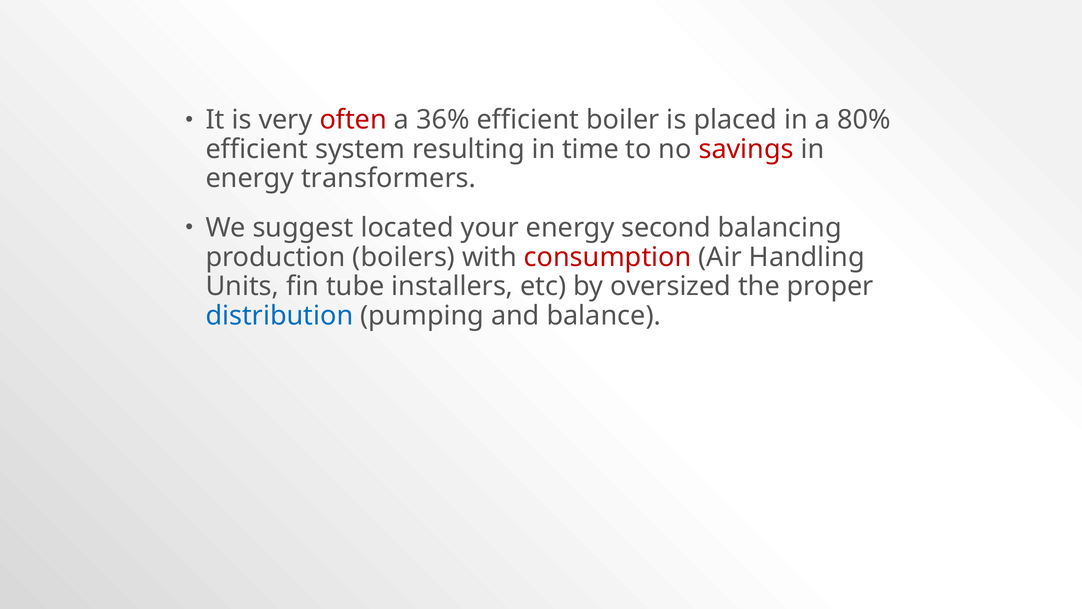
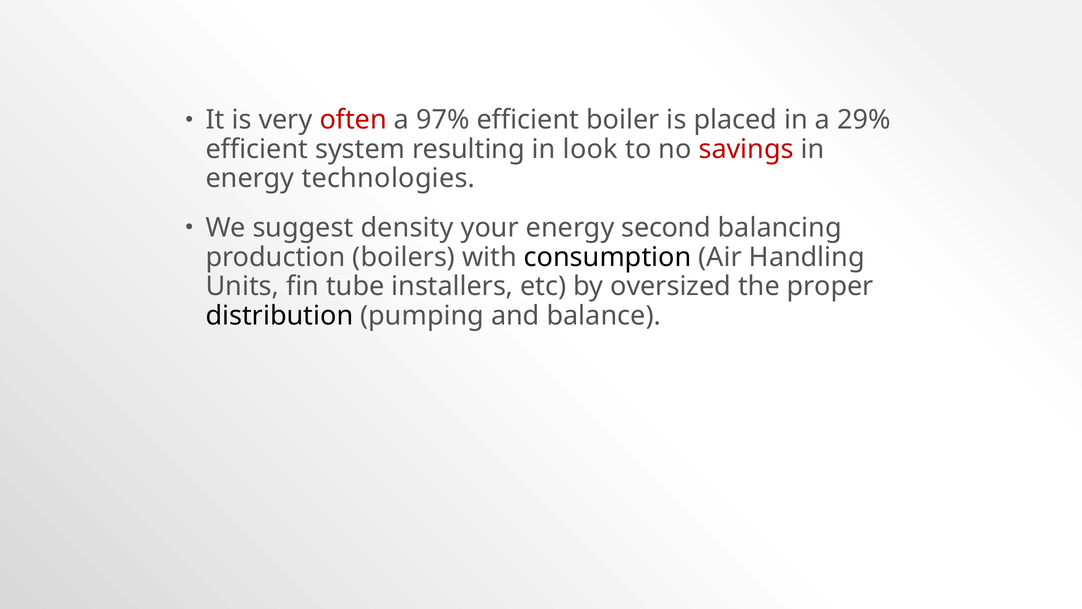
36%: 36% -> 97%
80%: 80% -> 29%
time: time -> look
transformers: transformers -> technologies
located: located -> density
consumption colour: red -> black
distribution colour: blue -> black
